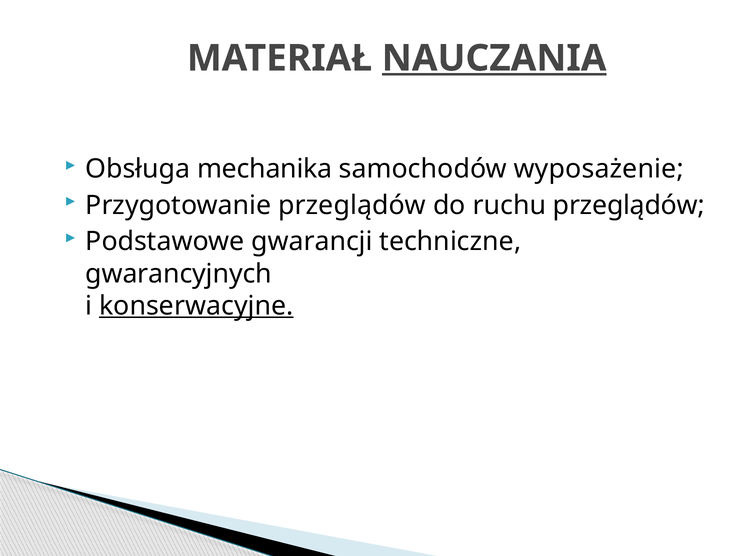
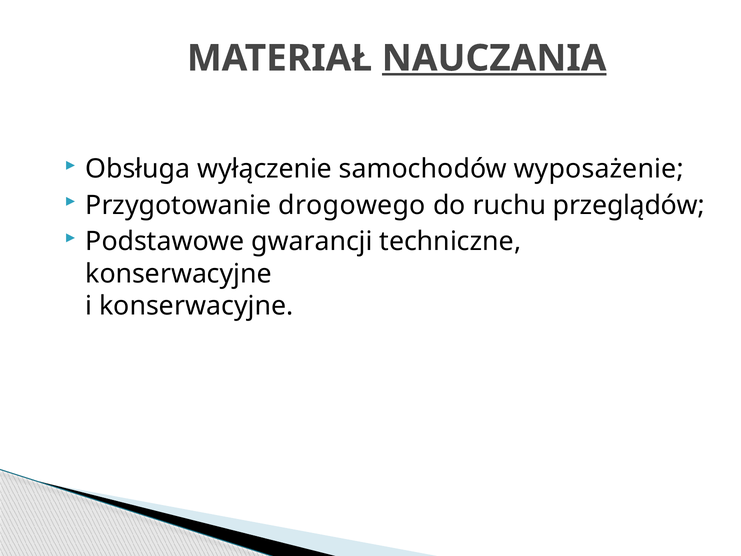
mechanika: mechanika -> wyłączenie
Przygotowanie przeglądów: przeglądów -> drogowego
gwarancyjnych at (179, 274): gwarancyjnych -> konserwacyjne
konserwacyjne at (196, 306) underline: present -> none
